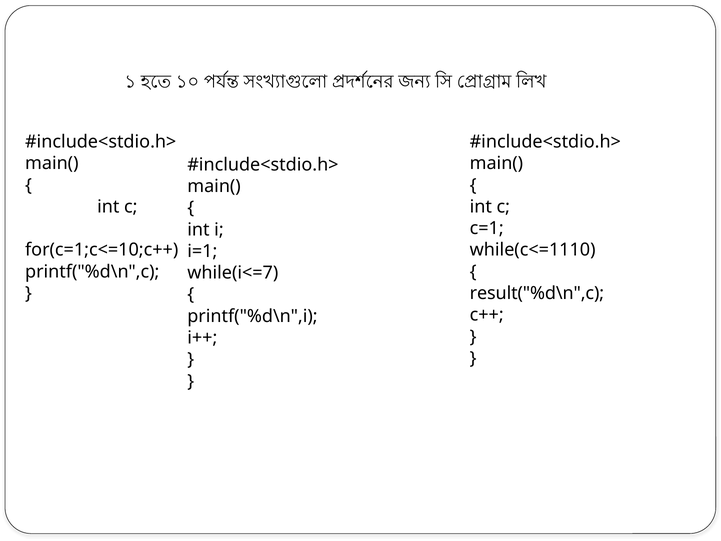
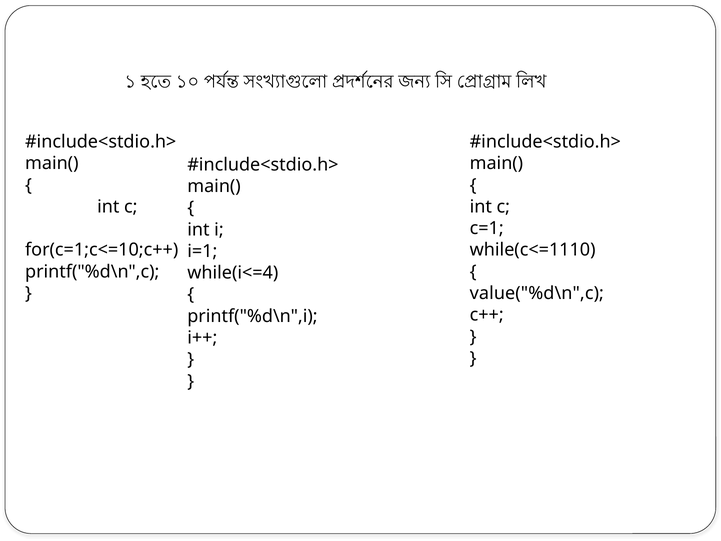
while(i<=7: while(i<=7 -> while(i<=4
result("%d\n",c: result("%d\n",c -> value("%d\n",c
